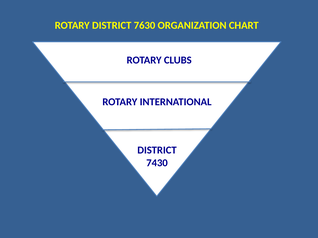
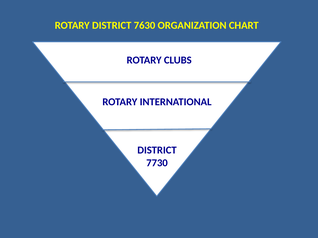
7430: 7430 -> 7730
